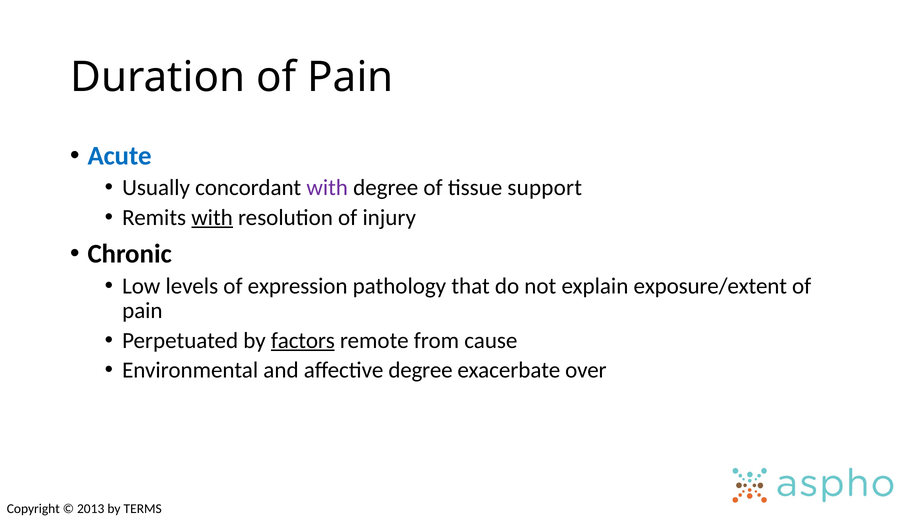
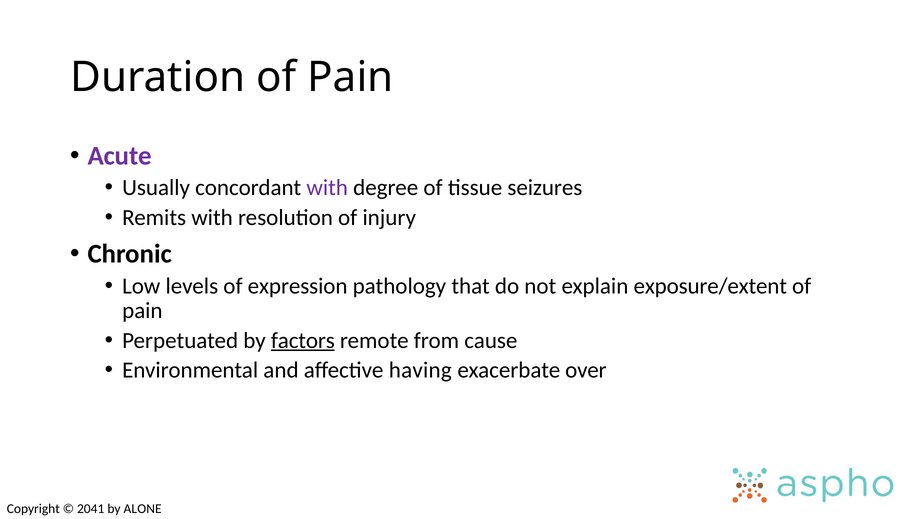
Acute colour: blue -> purple
support: support -> seizures
with at (212, 217) underline: present -> none
affective degree: degree -> having
2013: 2013 -> 2041
TERMS: TERMS -> ALONE
